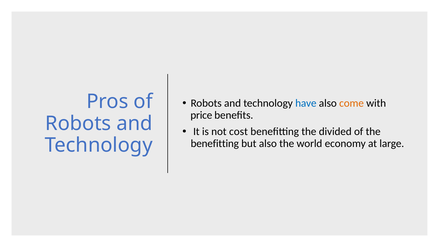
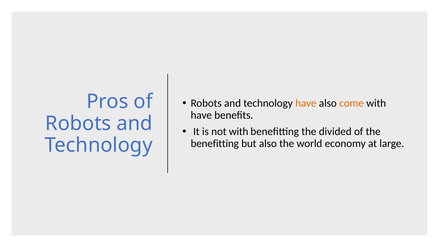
have at (306, 103) colour: blue -> orange
price at (201, 115): price -> have
not cost: cost -> with
